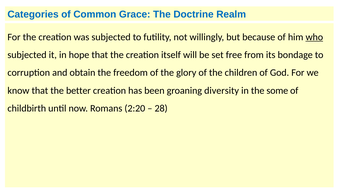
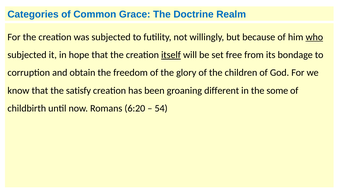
itself underline: none -> present
better: better -> satisfy
diversity: diversity -> different
2:20: 2:20 -> 6:20
28: 28 -> 54
